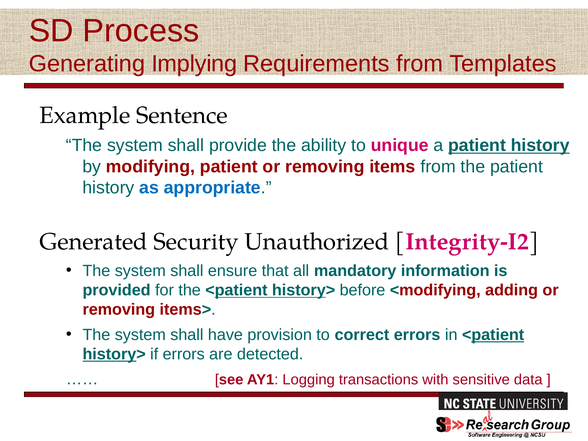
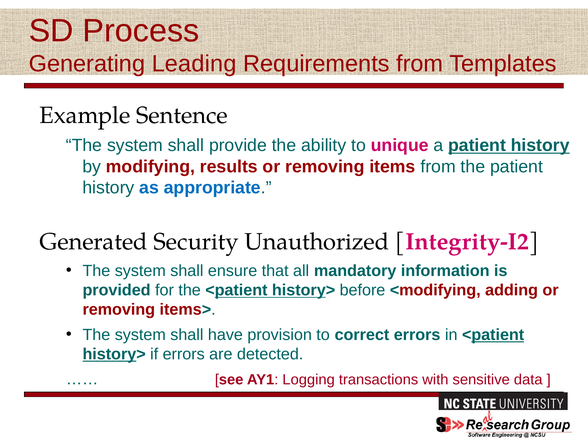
Implying: Implying -> Leading
modifying patient: patient -> results
